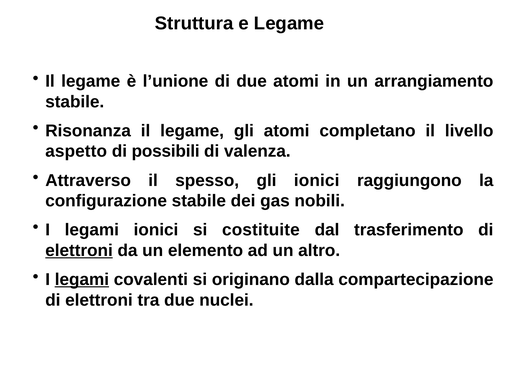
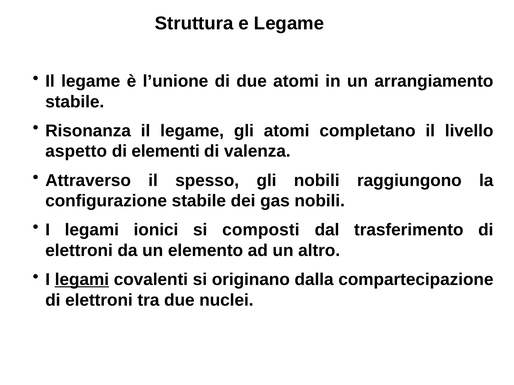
possibili: possibili -> elementi
gli ionici: ionici -> nobili
costituite: costituite -> composti
elettroni at (79, 251) underline: present -> none
